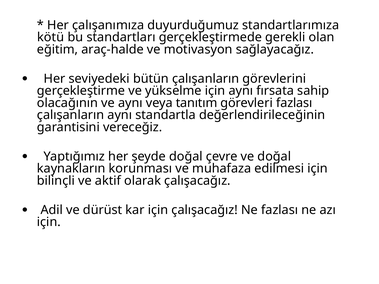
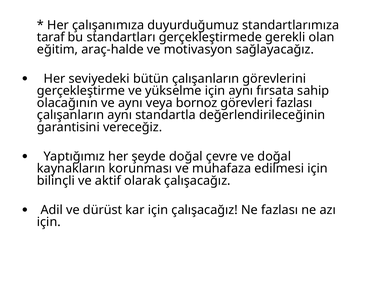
kötü: kötü -> taraf
tanıtım: tanıtım -> bornoz
